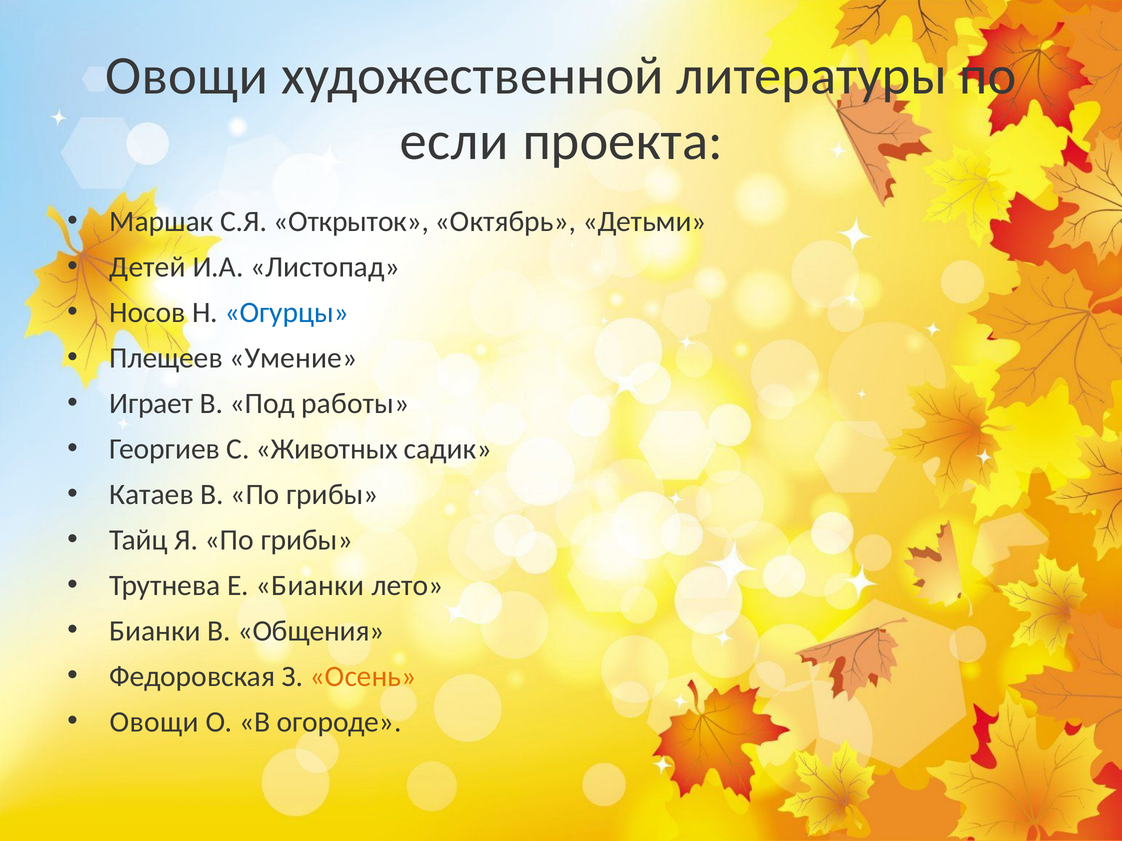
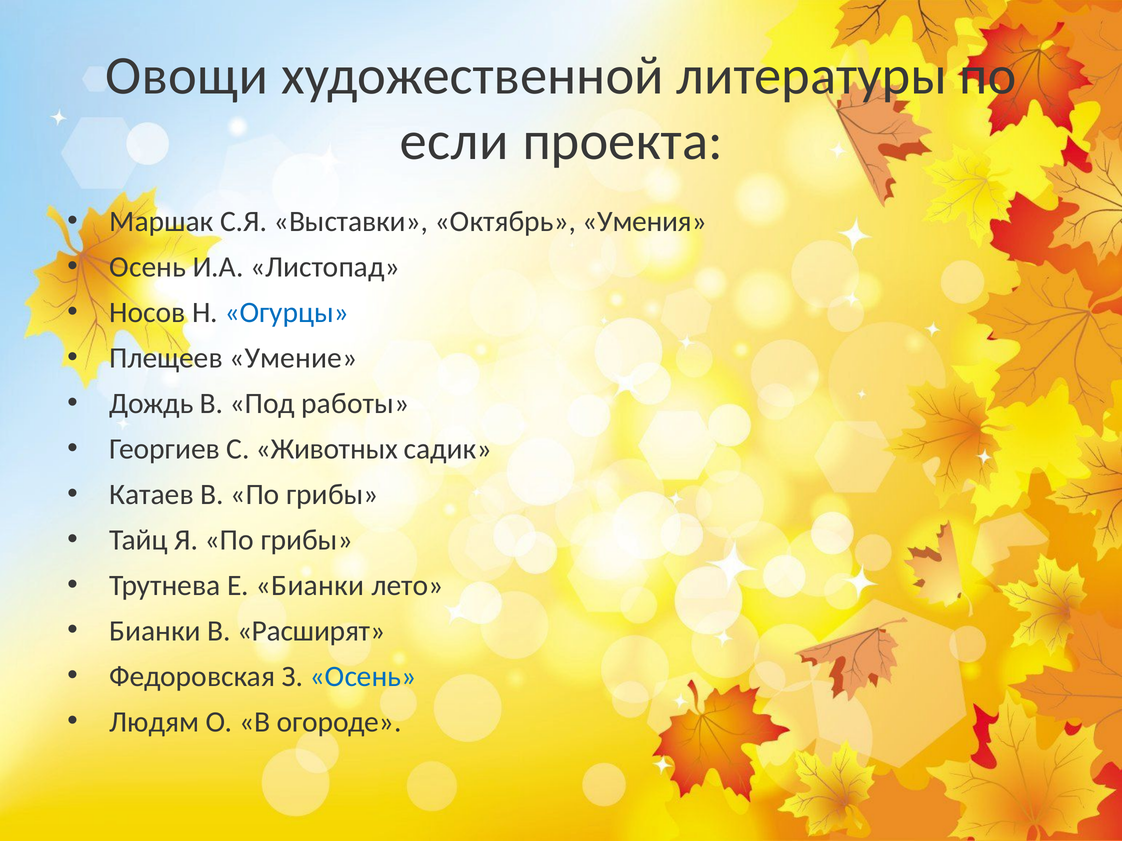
Открыток: Открыток -> Выставки
Детьми: Детьми -> Умения
Детей at (148, 267): Детей -> Осень
Играет: Играет -> Дождь
Общения: Общения -> Расширят
Осень at (363, 677) colour: orange -> blue
Овощи at (154, 722): Овощи -> Людям
